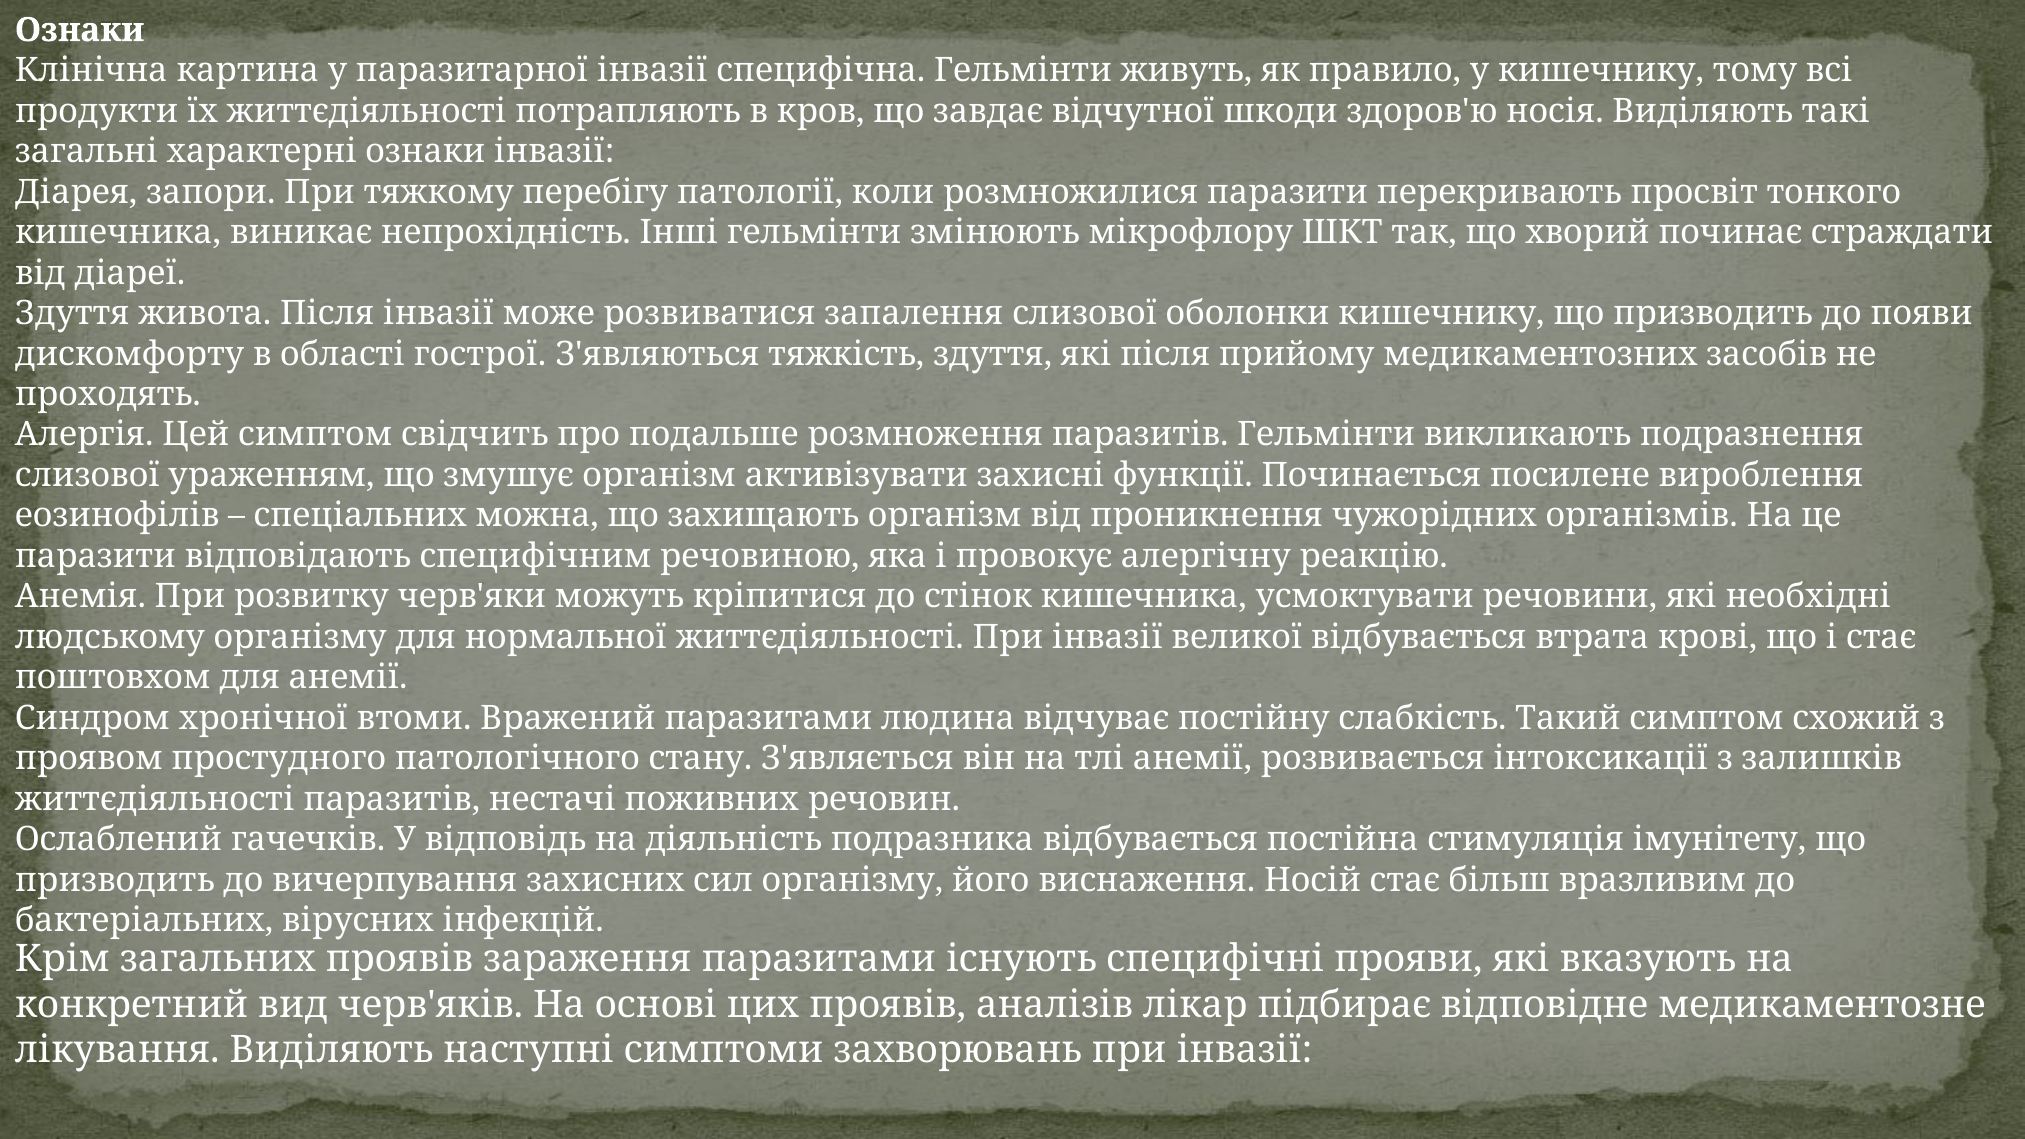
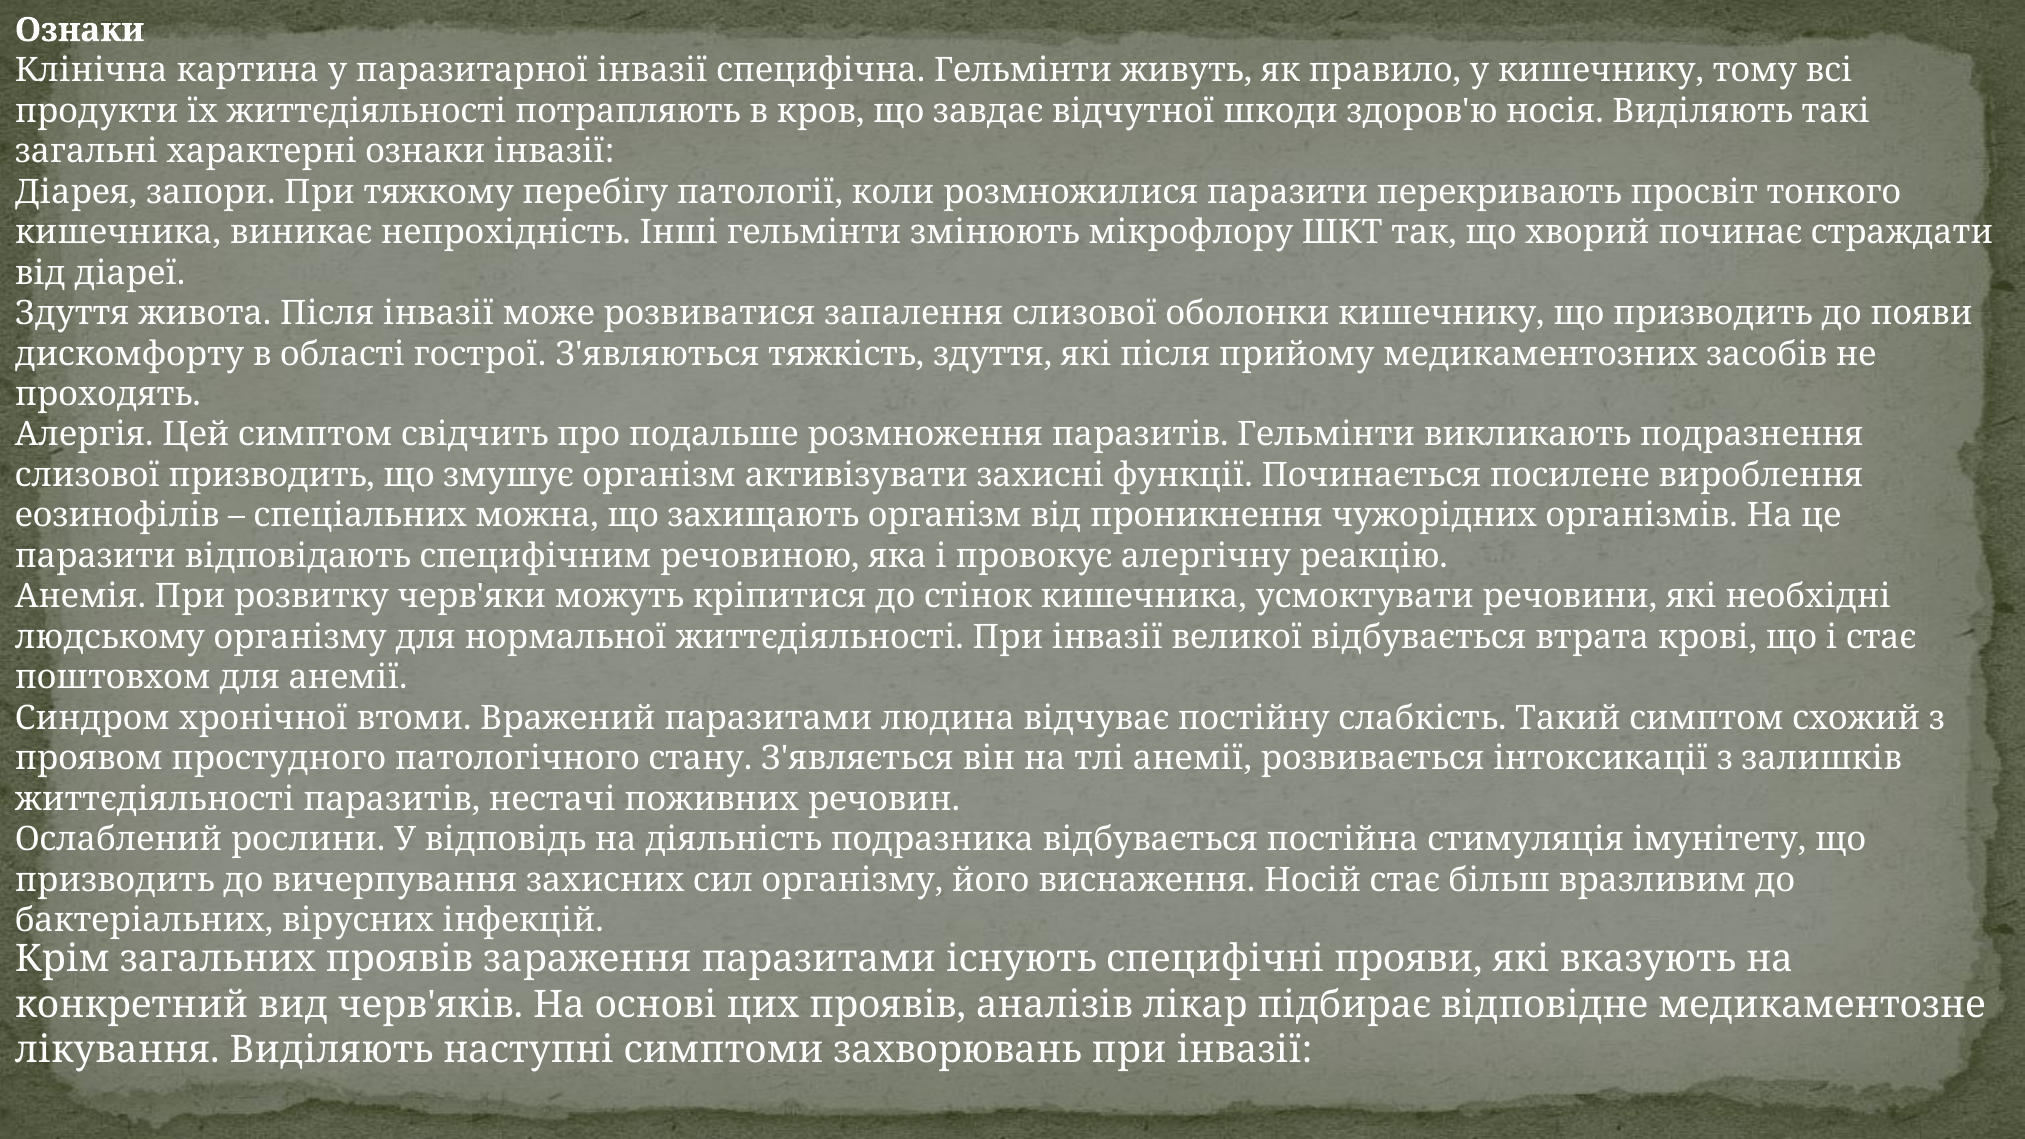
слизової ураженням: ураженням -> призводить
гачечків: гачечків -> рослини
